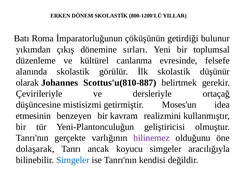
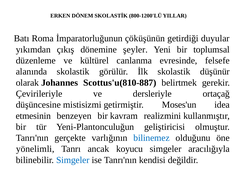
bulunur: bulunur -> duyular
sırları: sırları -> şeyler
bilinemez colour: purple -> blue
dolaşarak: dolaşarak -> yönelimli
